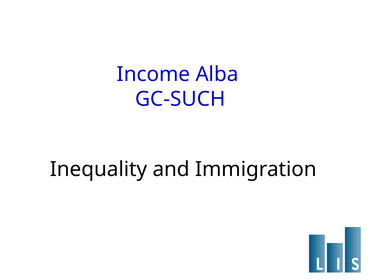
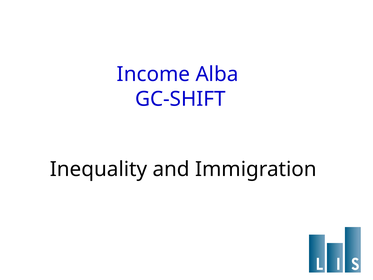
GC-SUCH: GC-SUCH -> GC-SHIFT
